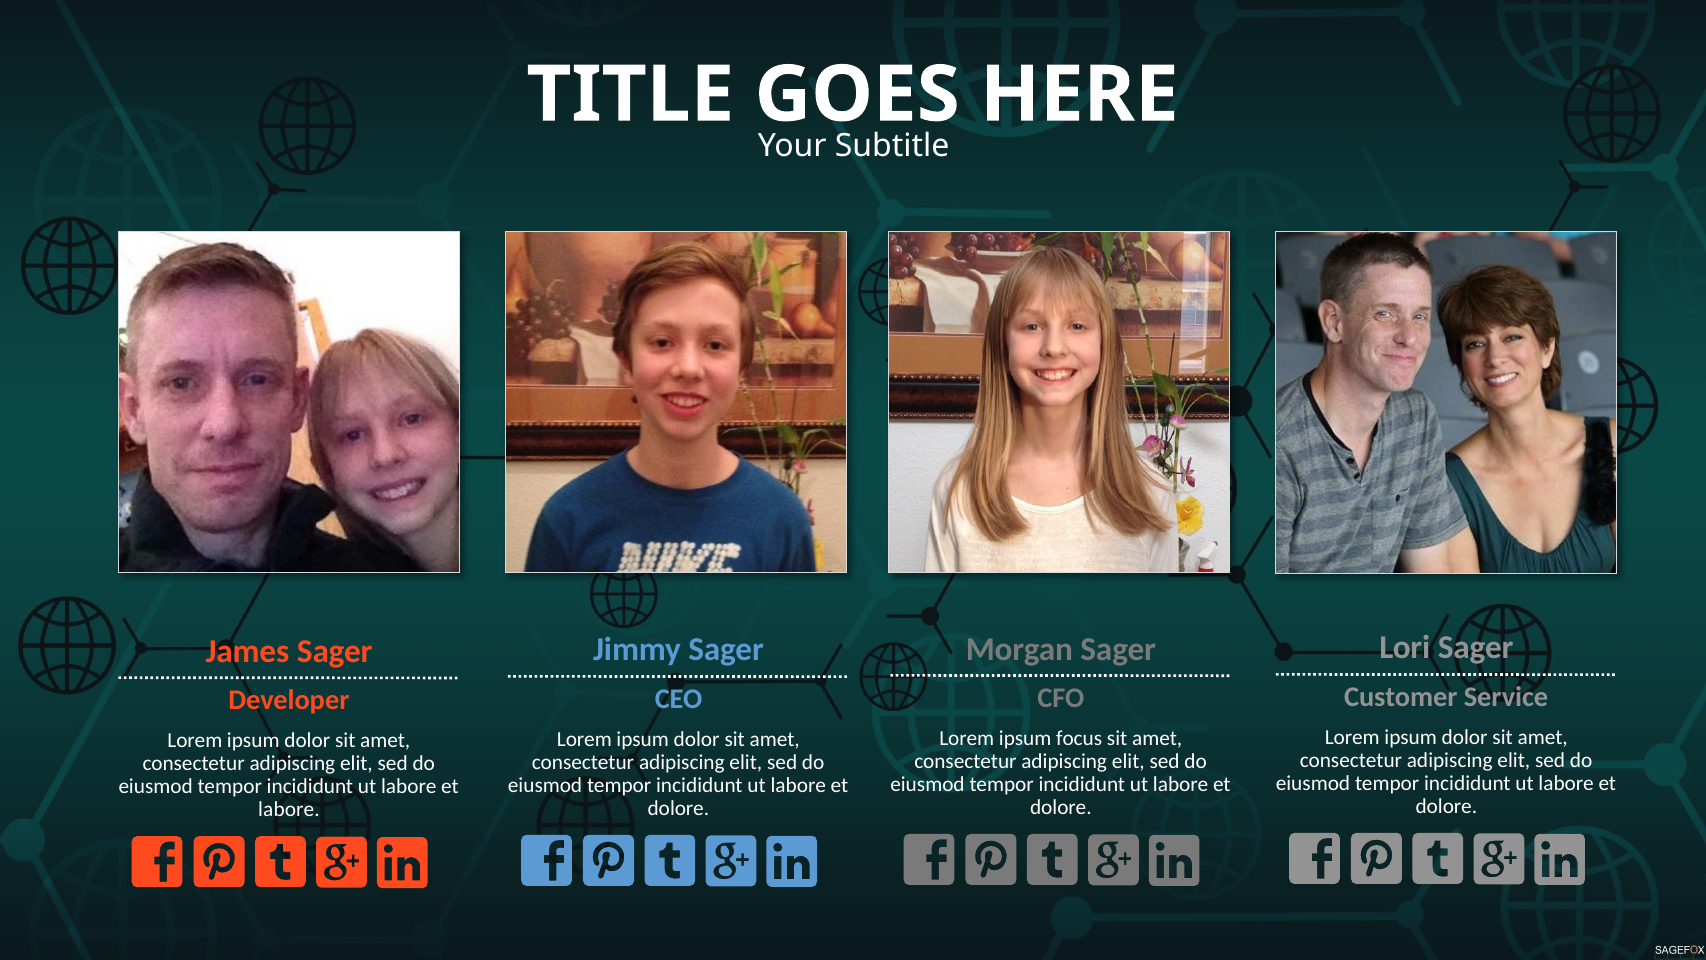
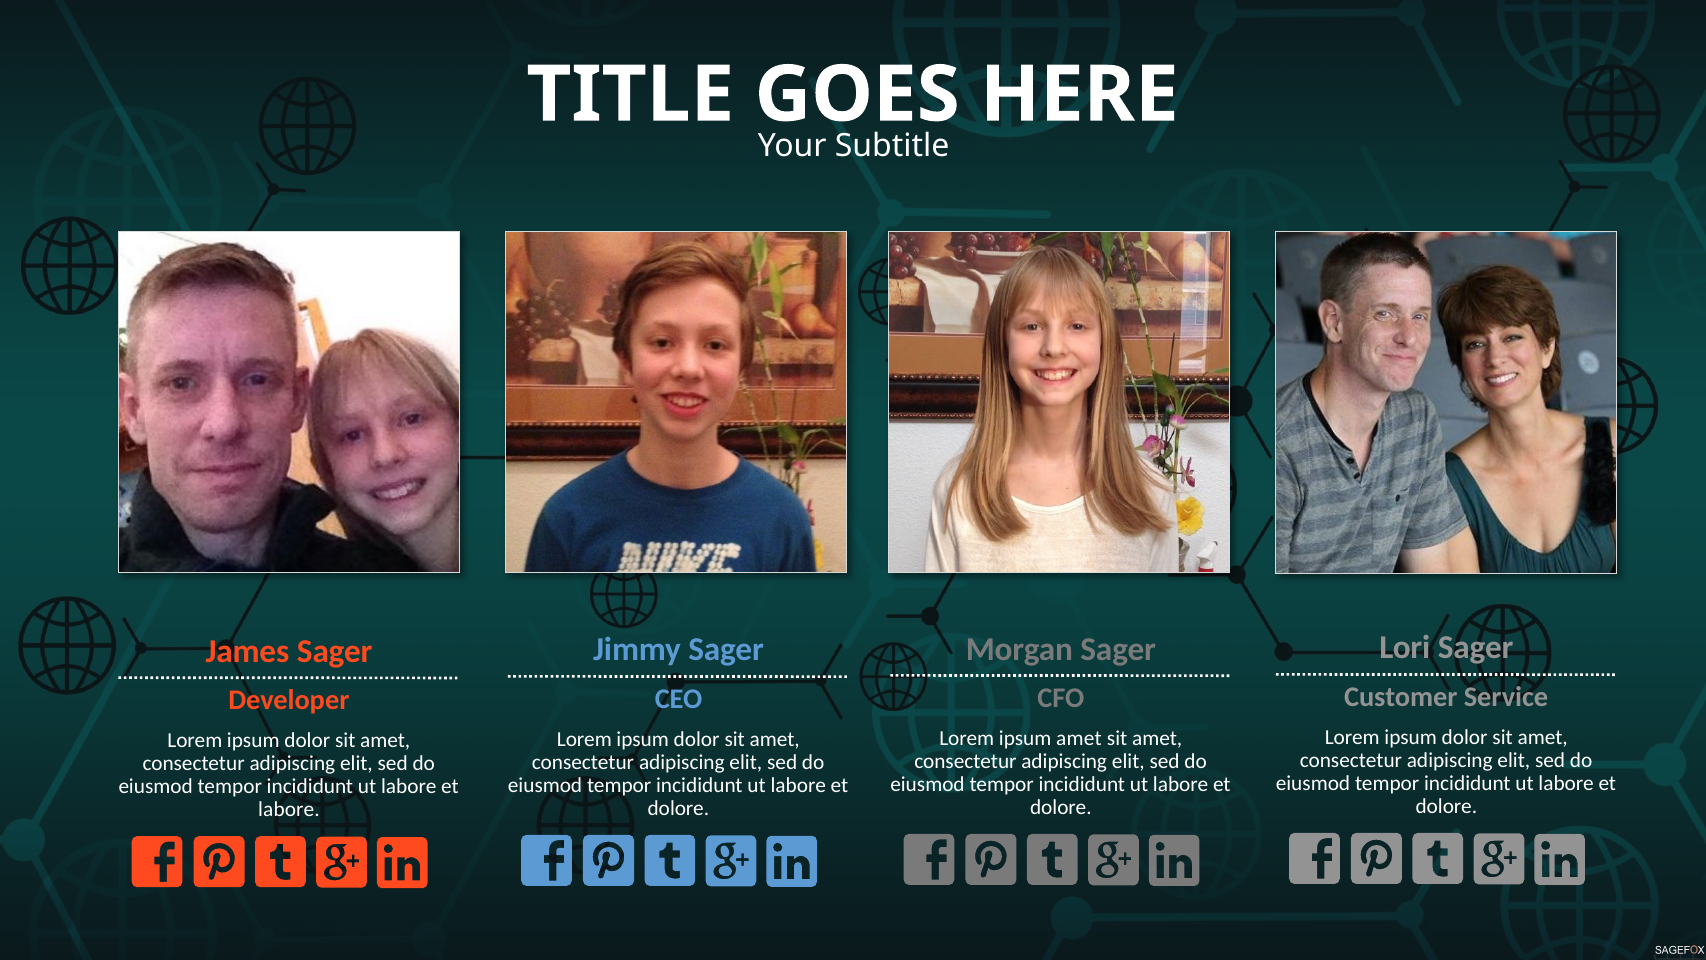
ipsum focus: focus -> amet
